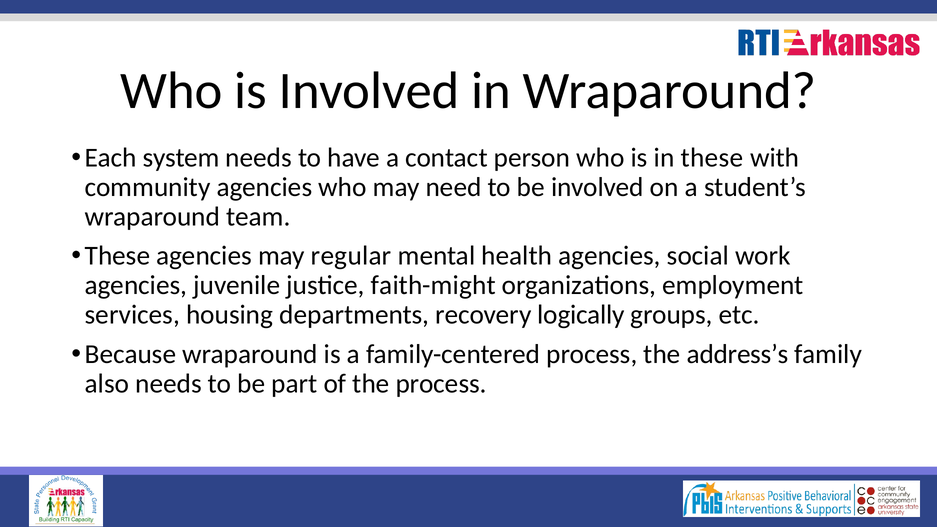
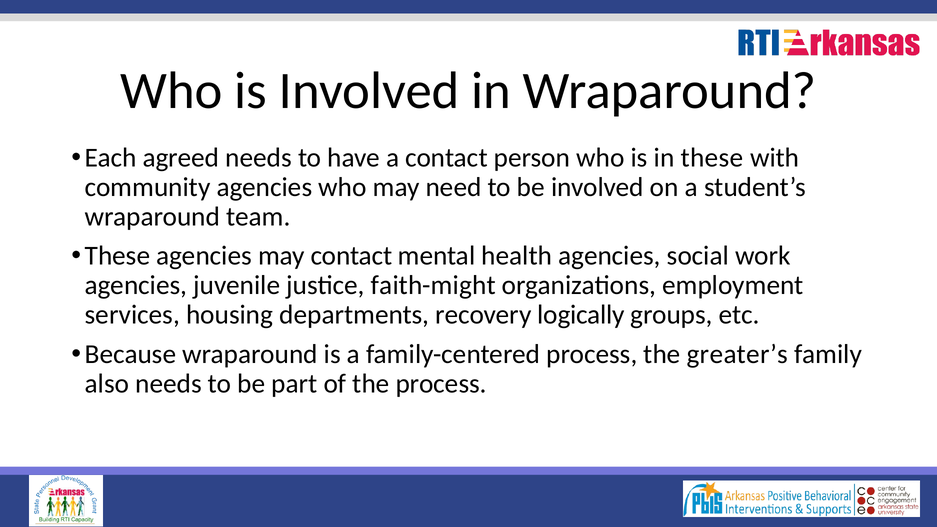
system: system -> agreed
may regular: regular -> contact
address’s: address’s -> greater’s
